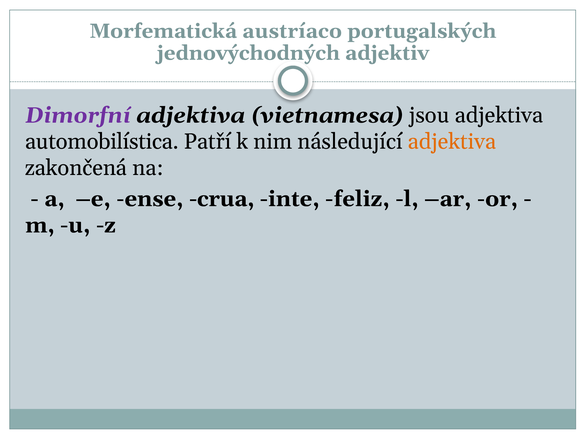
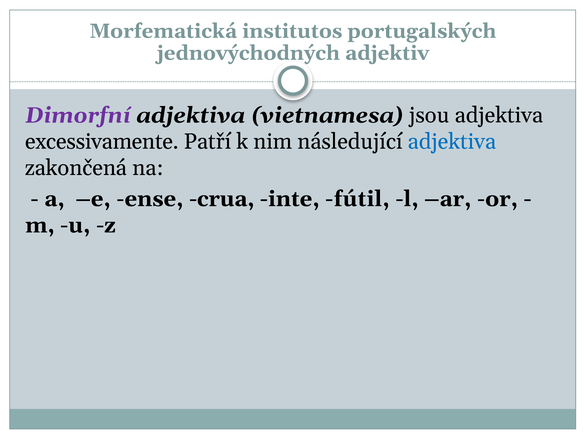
austríaco: austríaco -> institutos
automobilística: automobilística -> excessivamente
adjektiva at (452, 142) colour: orange -> blue
feliz: feliz -> fútil
